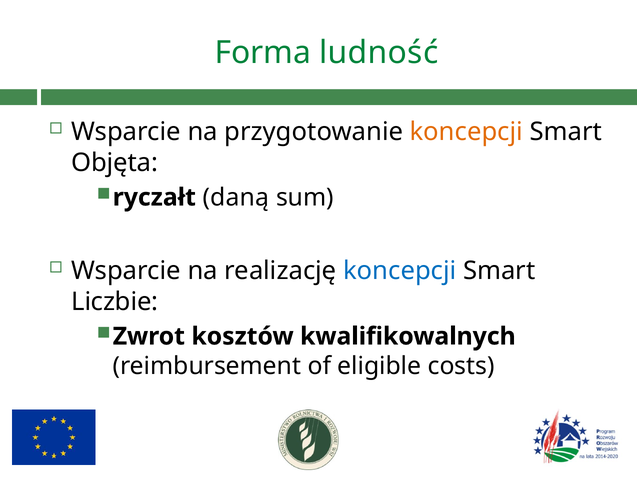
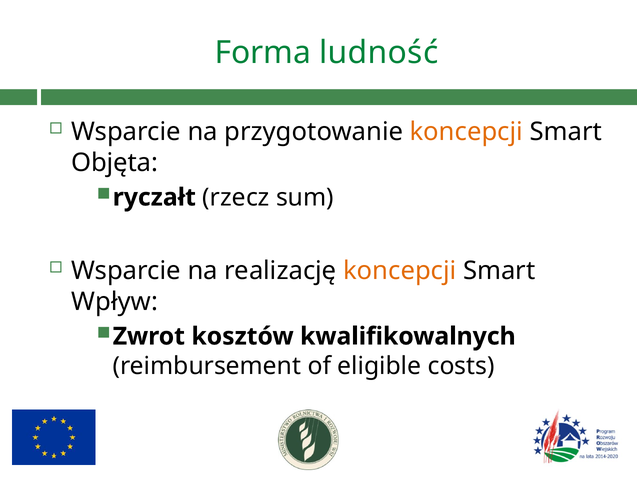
daną: daną -> rzecz
koncepcji at (400, 271) colour: blue -> orange
Liczbie: Liczbie -> Wpływ
